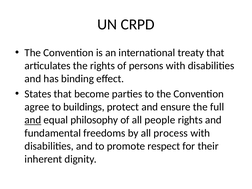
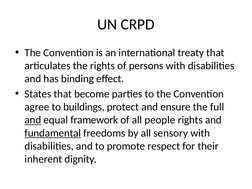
philosophy: philosophy -> framework
fundamental underline: none -> present
process: process -> sensory
